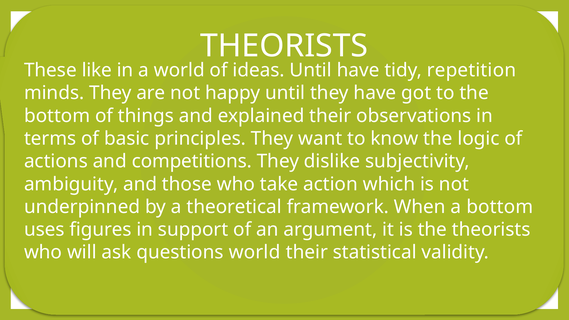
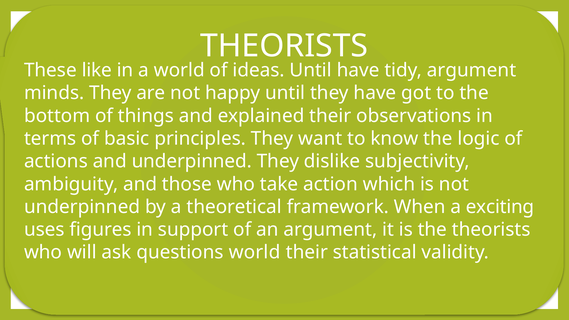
tidy repetition: repetition -> argument
and competitions: competitions -> underpinned
a bottom: bottom -> exciting
